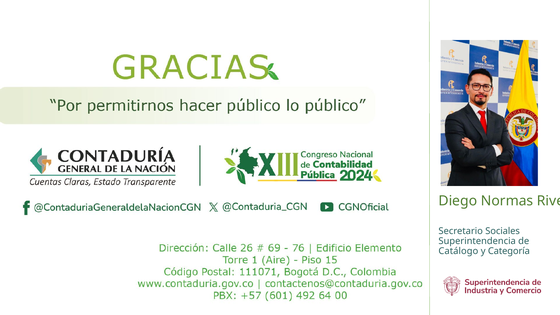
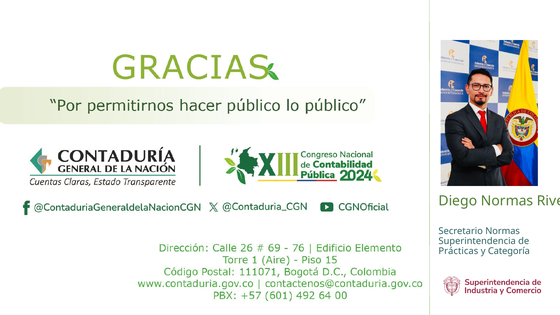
Secretario Sociales: Sociales -> Normas
Catálogo: Catálogo -> Prácticas
